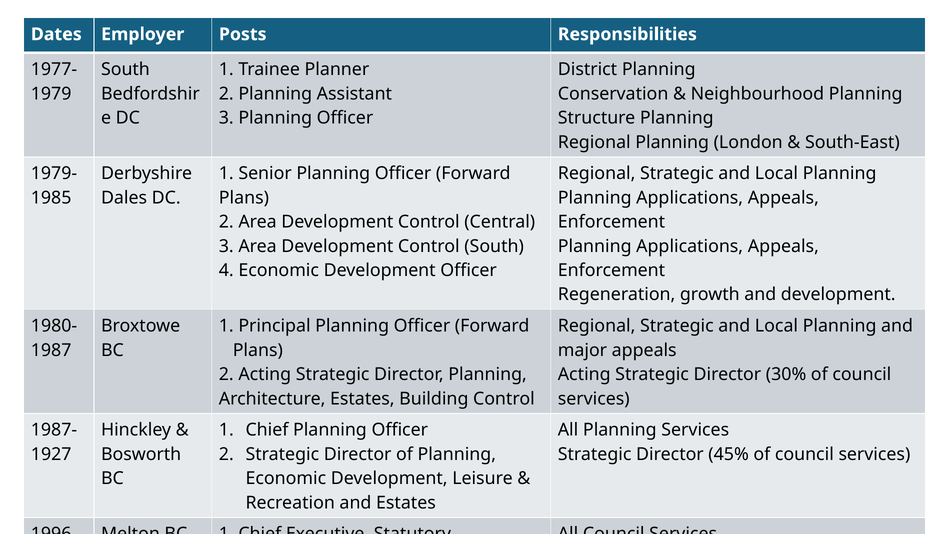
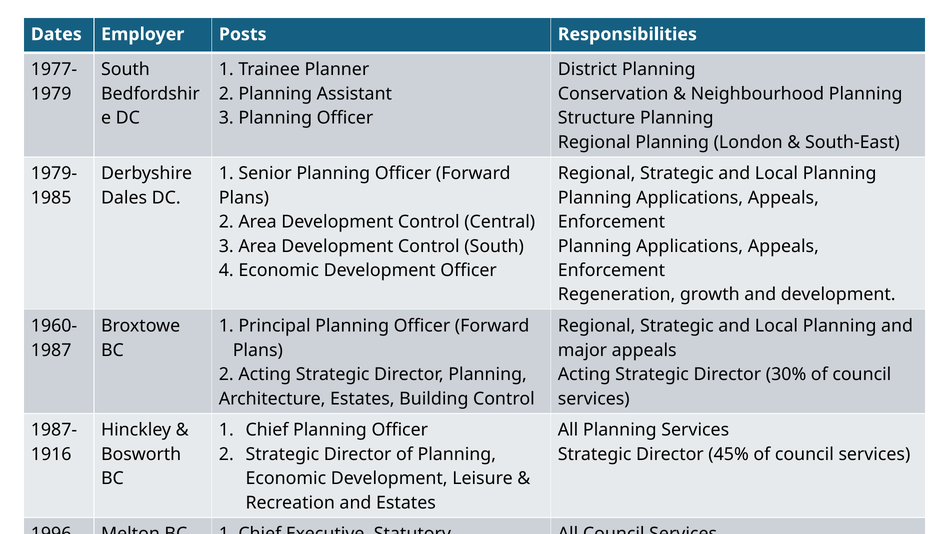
1980-: 1980- -> 1960-
1927: 1927 -> 1916
